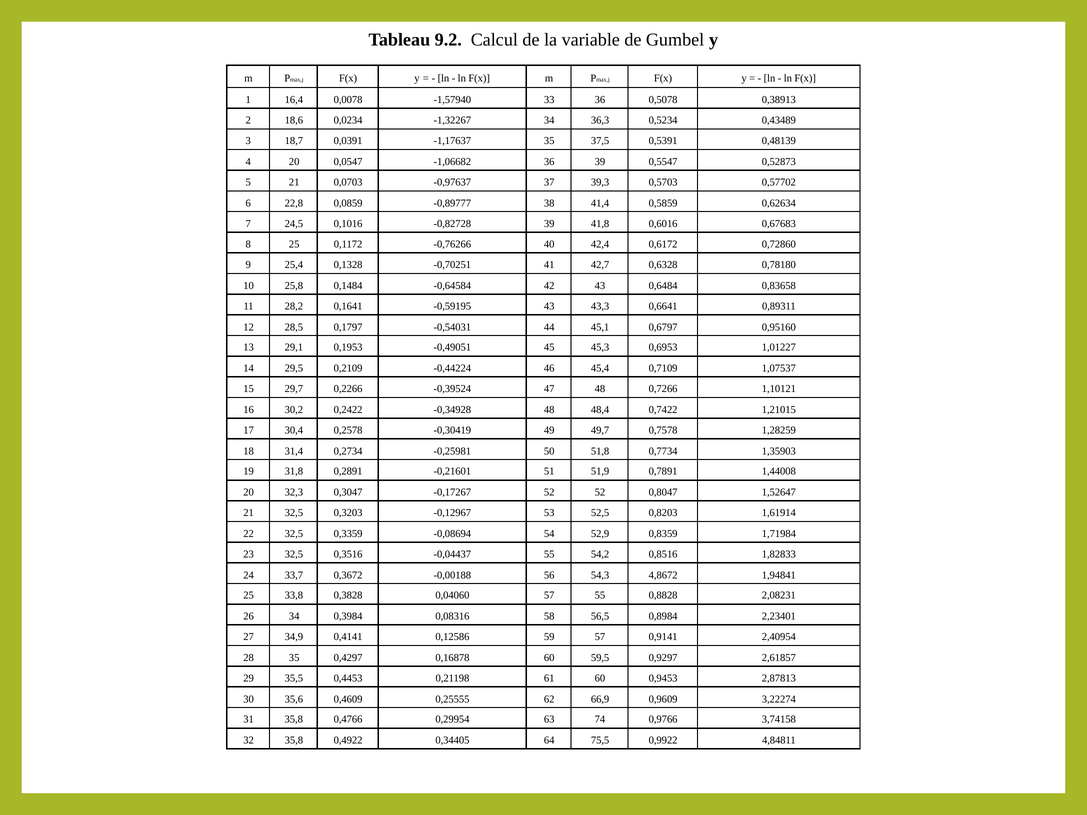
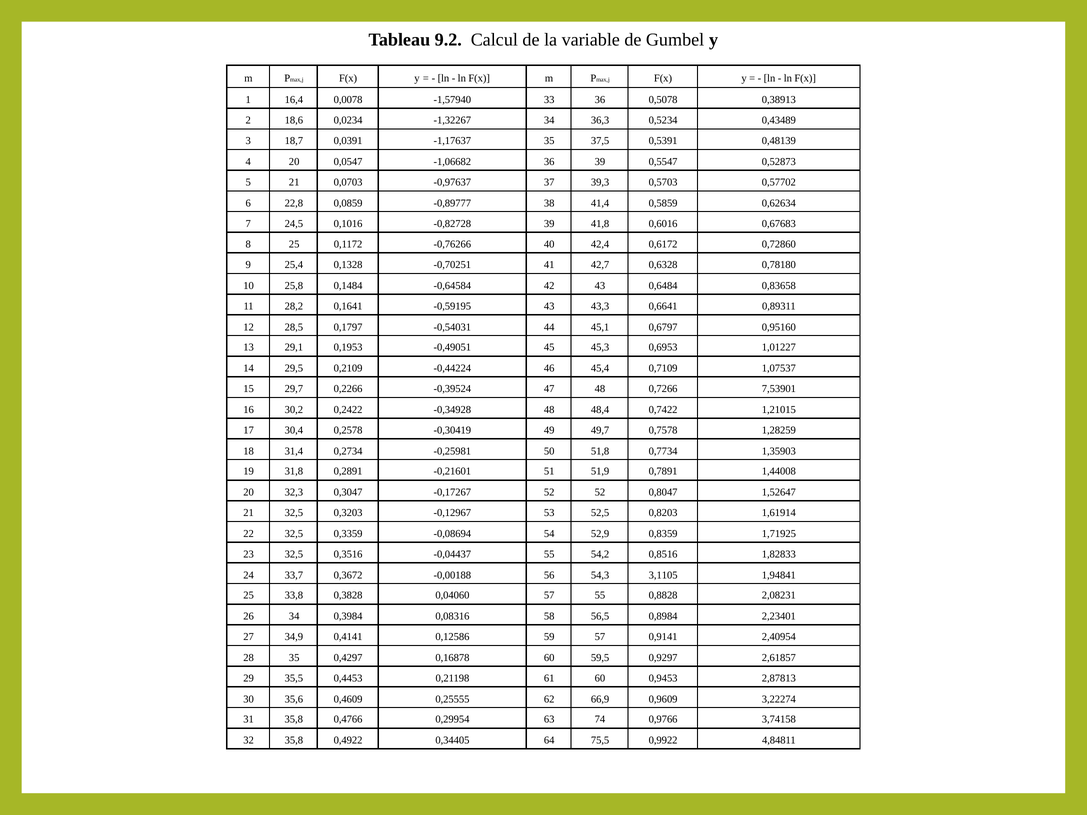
1,10121: 1,10121 -> 7,53901
1,71984: 1,71984 -> 1,71925
4,8672: 4,8672 -> 3,1105
